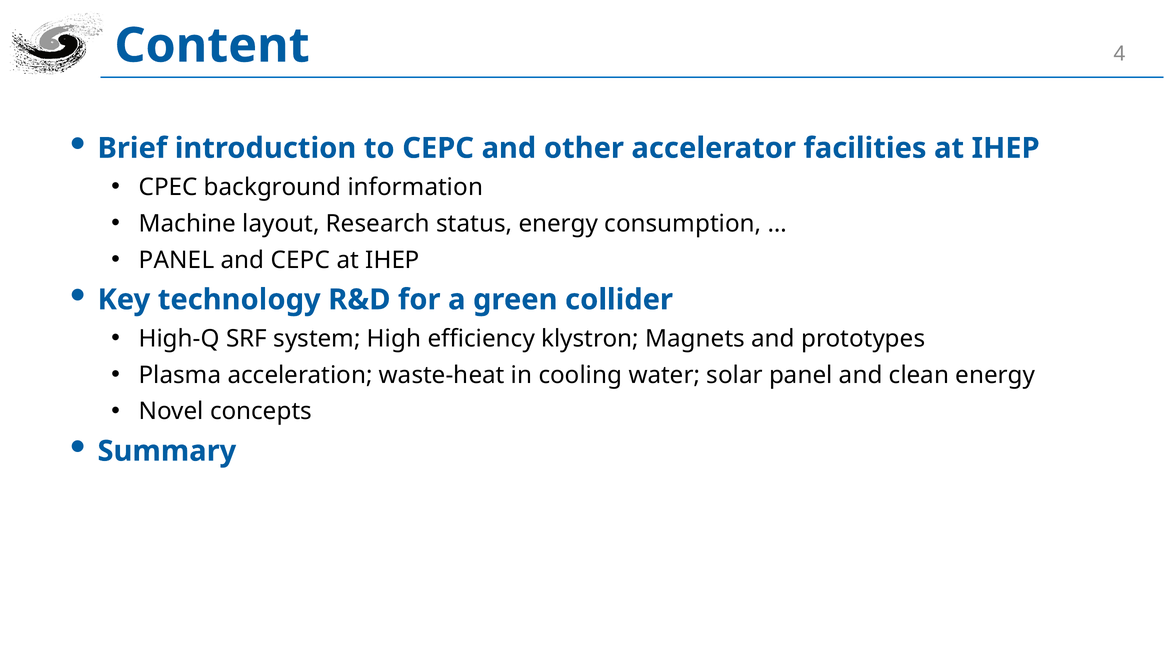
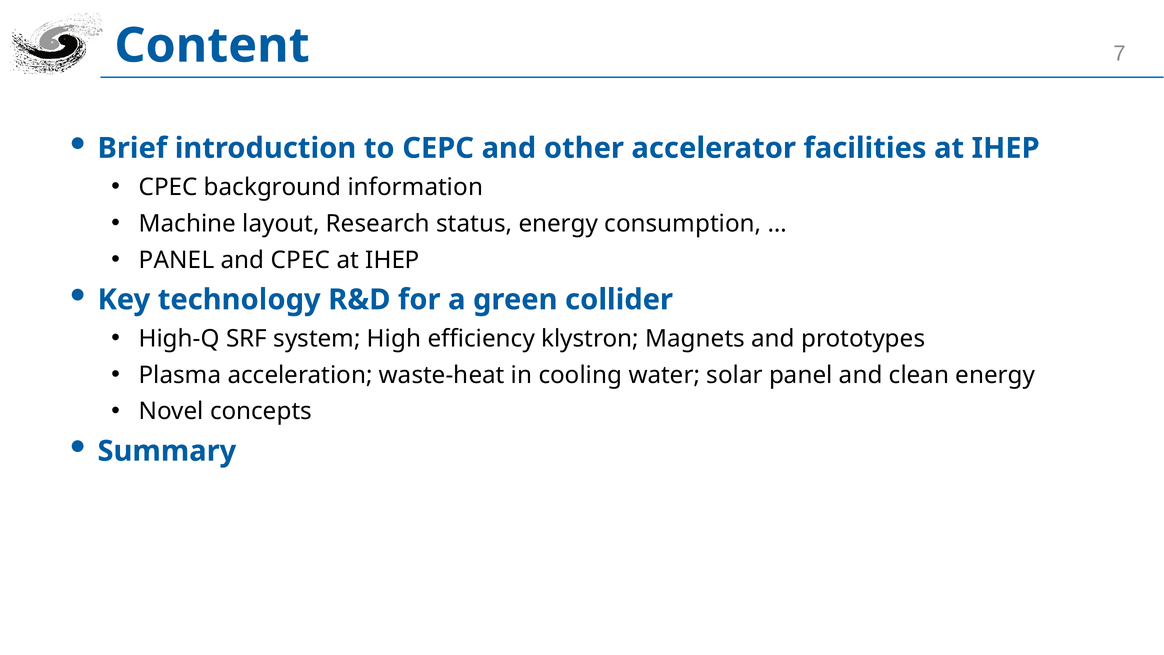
4: 4 -> 7
and CEPC: CEPC -> CPEC
